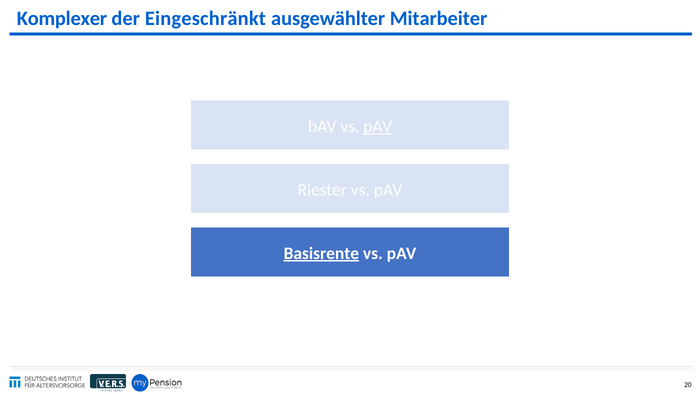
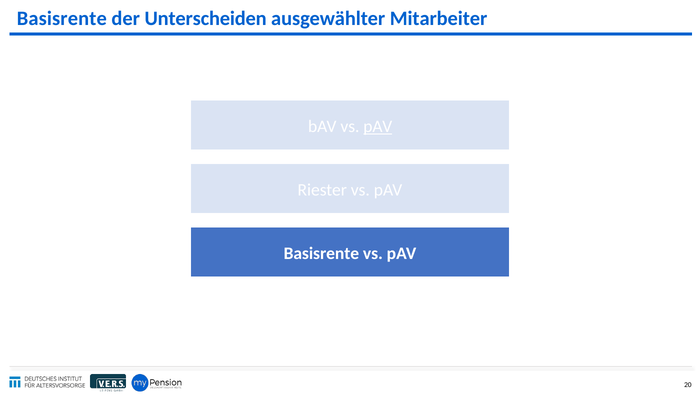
Komplexer at (62, 19): Komplexer -> Basisrente
Eingeschränkt: Eingeschränkt -> Unterscheiden
Basisrente at (321, 253) underline: present -> none
